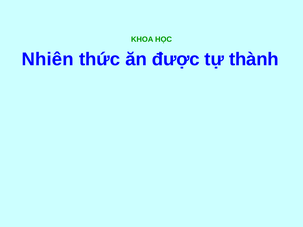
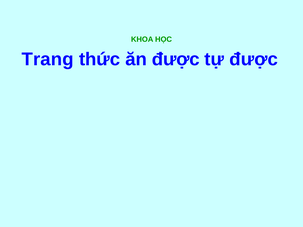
Nhiên: Nhiên -> Trang
tự thành: thành -> được
